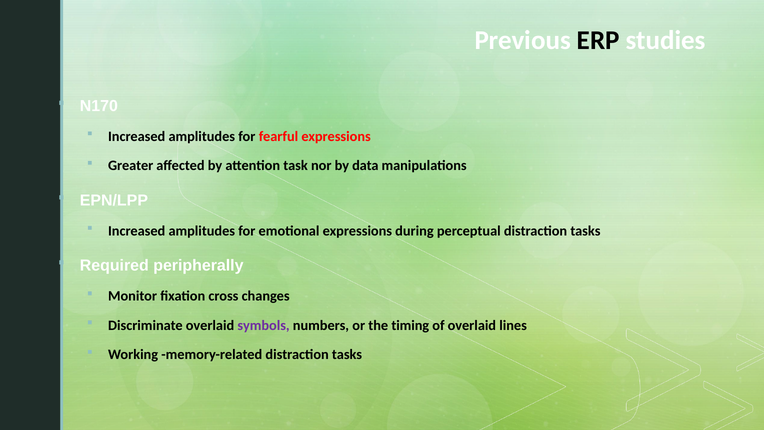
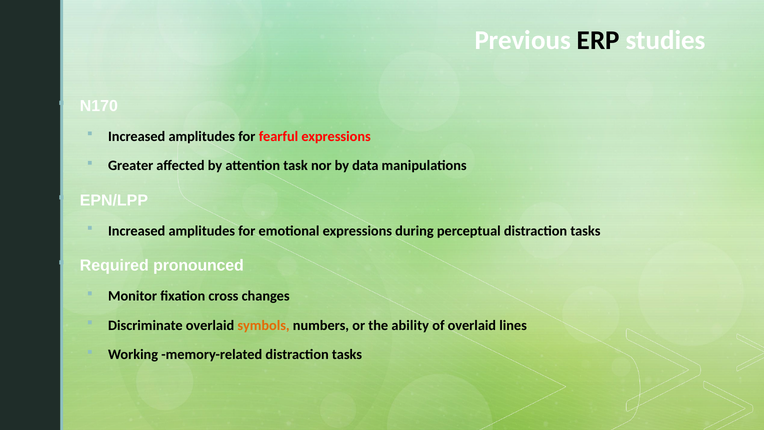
peripherally: peripherally -> pronounced
symbols colour: purple -> orange
timing: timing -> ability
